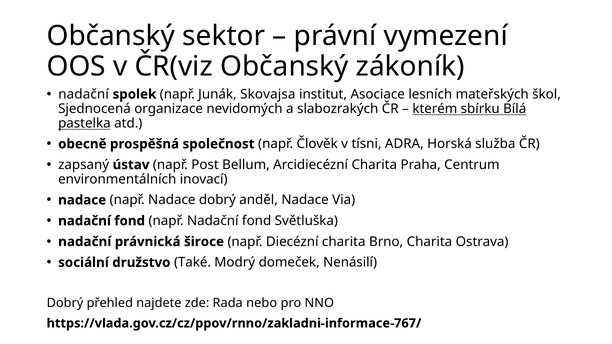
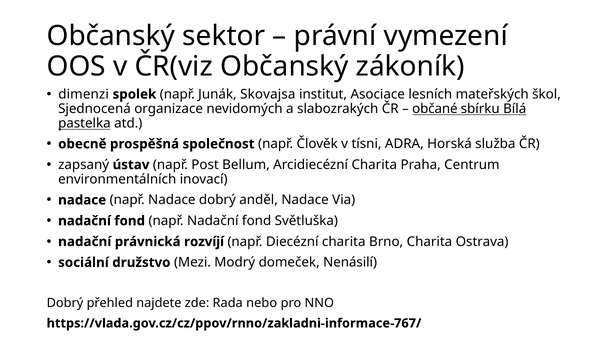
nadační at (84, 94): nadační -> dimenzi
kterém: kterém -> občané
široce: široce -> rozvíjí
Také: Také -> Mezi
